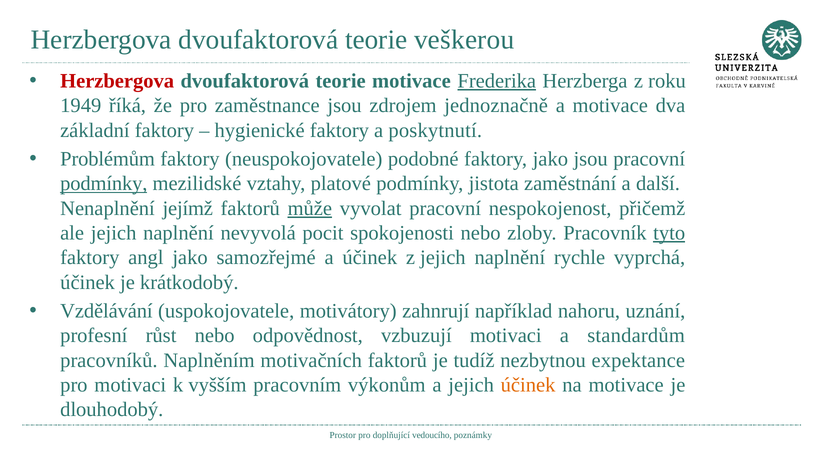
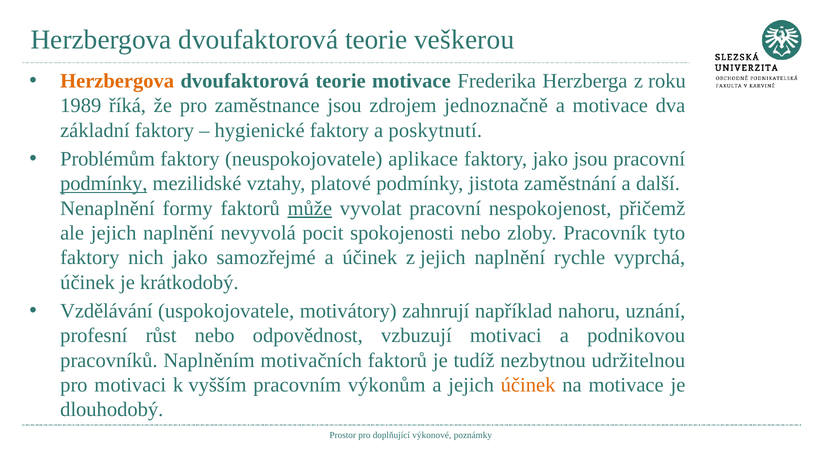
Herzbergova at (117, 81) colour: red -> orange
Frederika underline: present -> none
1949: 1949 -> 1989
podobné: podobné -> aplikace
jejímž: jejímž -> formy
tyto underline: present -> none
angl: angl -> nich
standardům: standardům -> podnikovou
expektance: expektance -> udržitelnou
vedoucího: vedoucího -> výkonové
